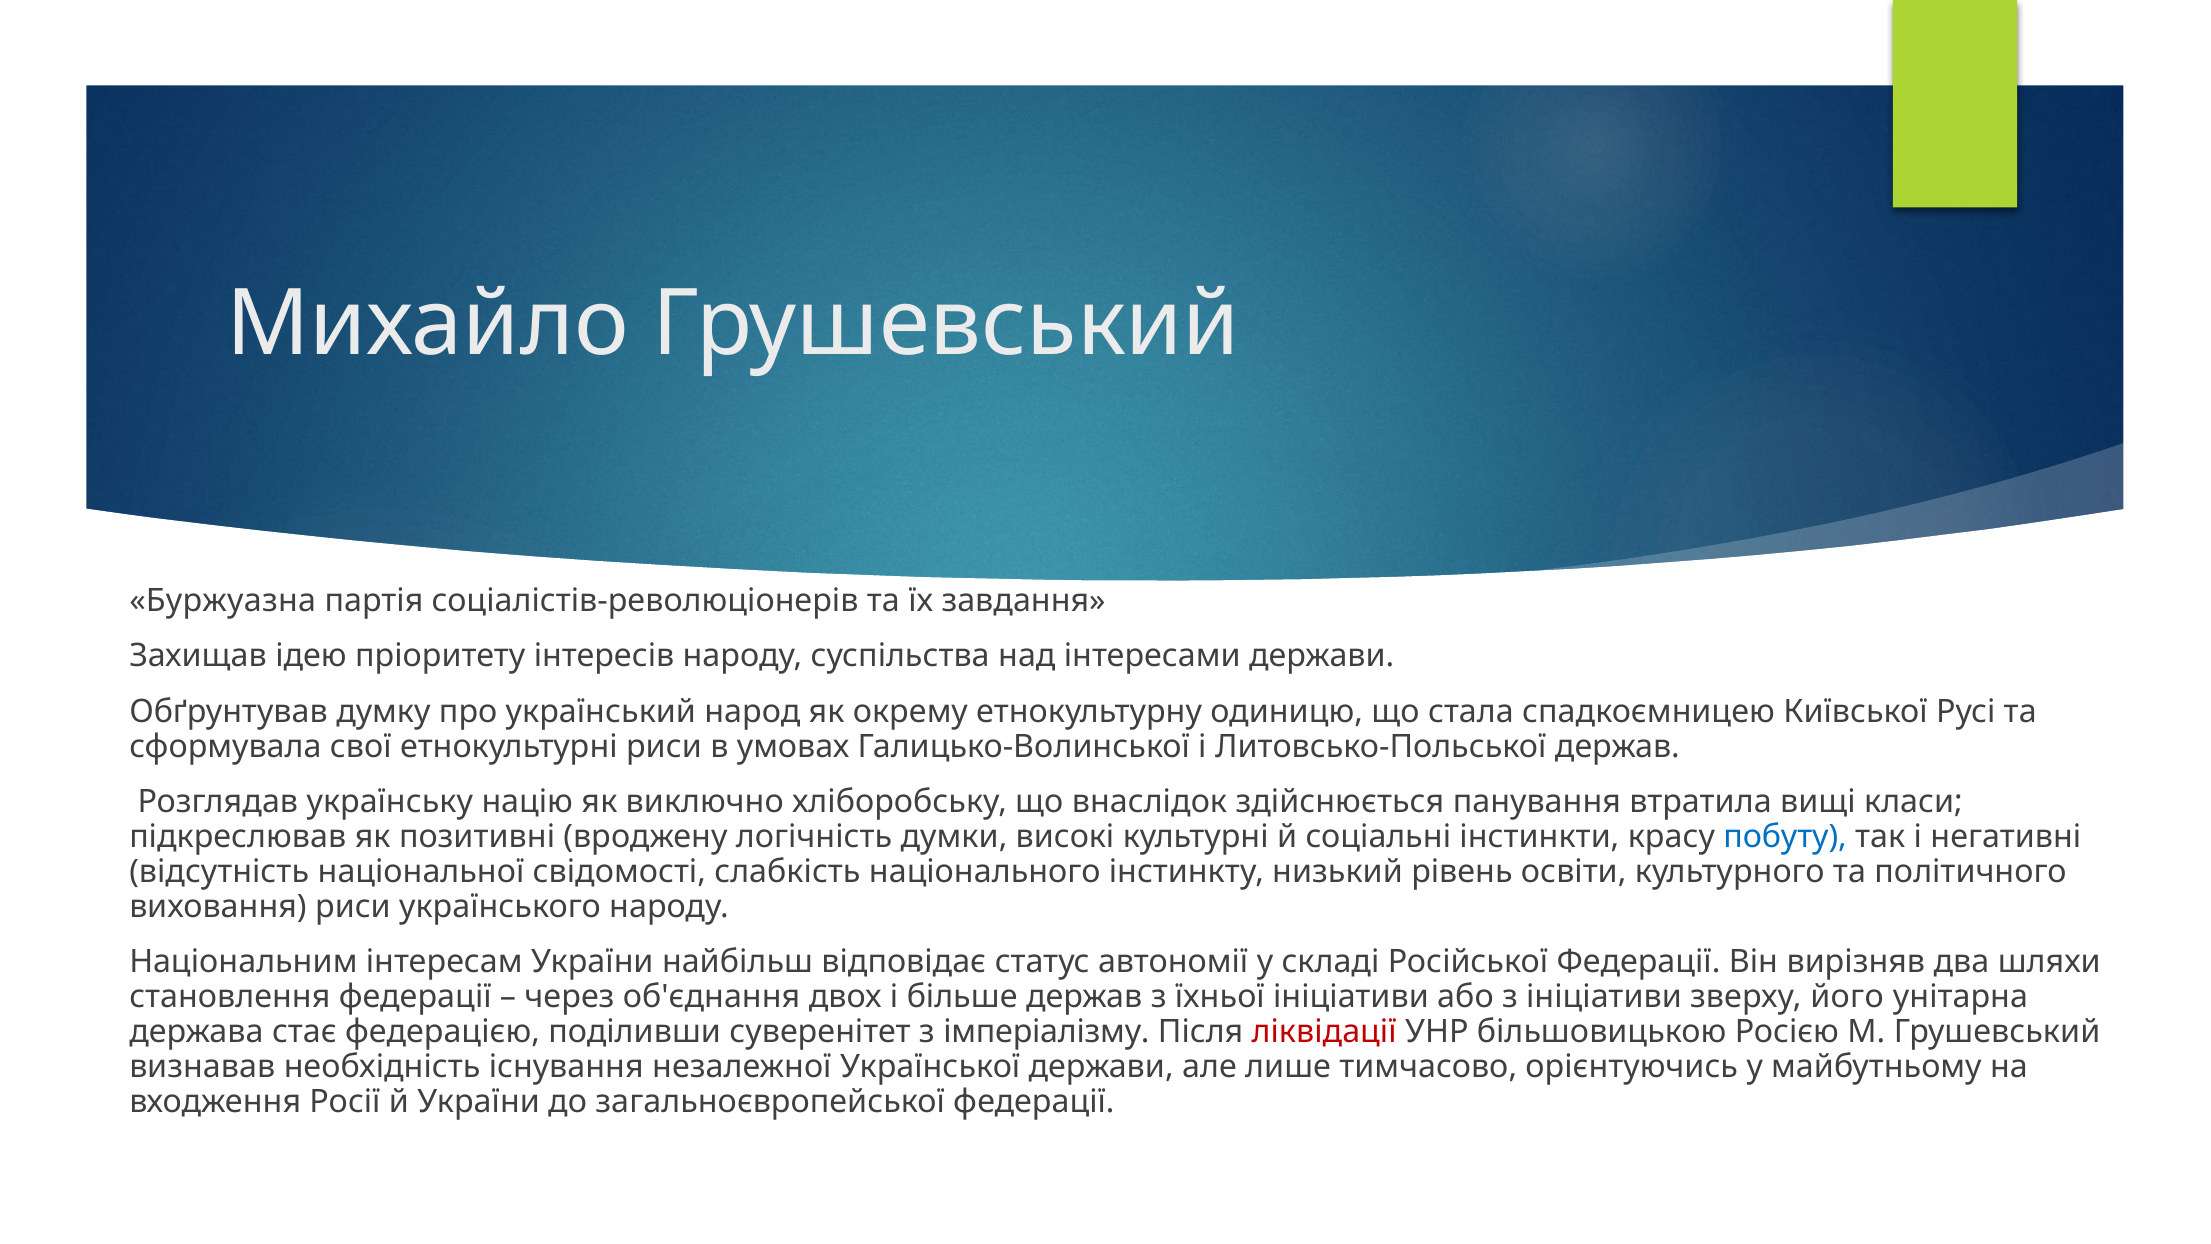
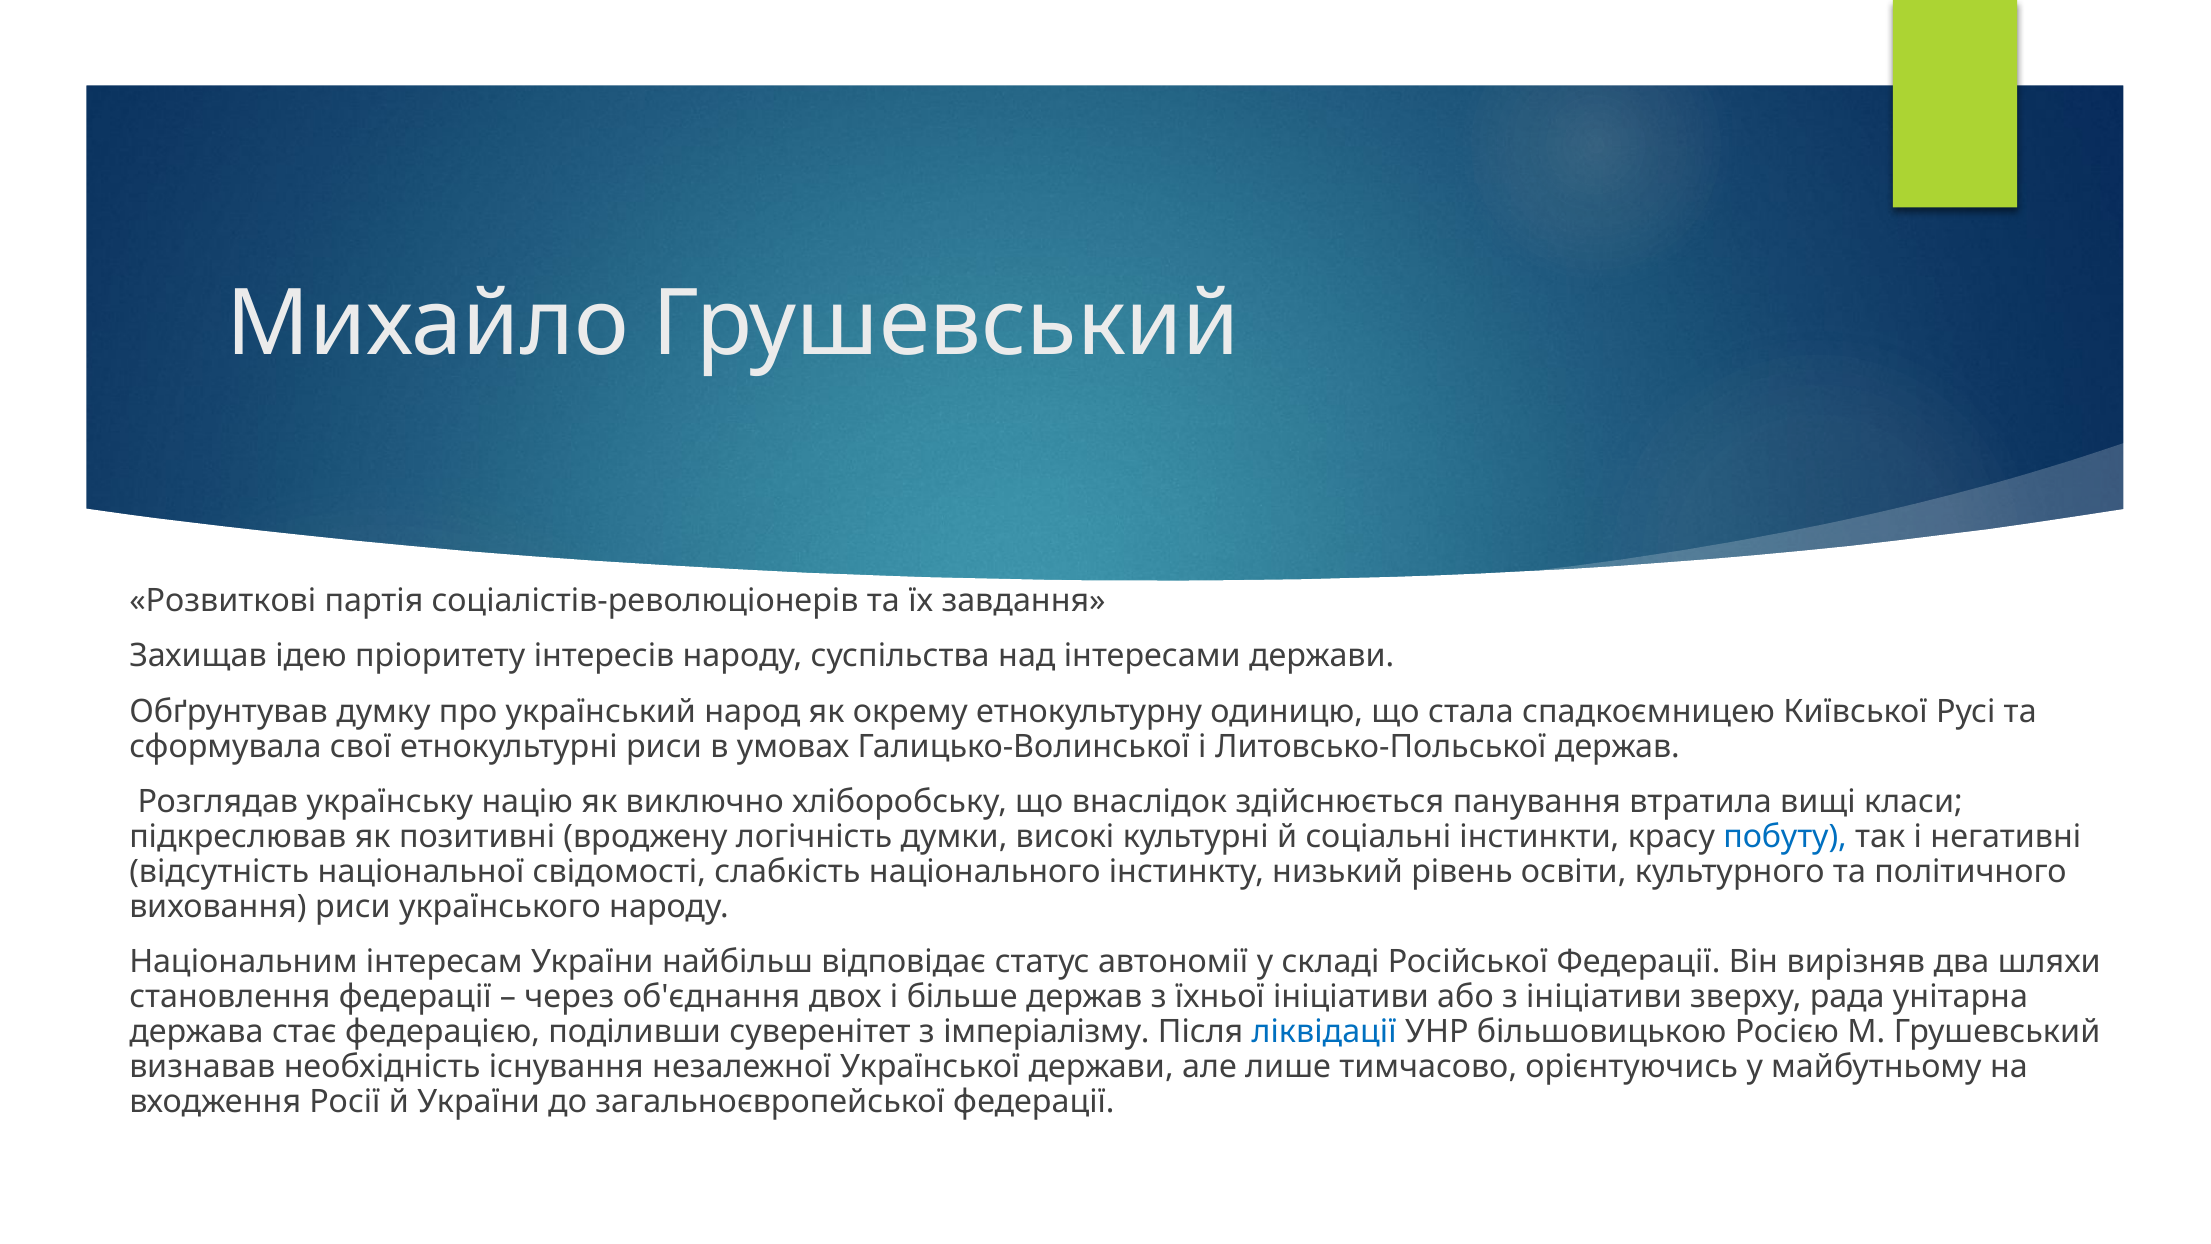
Буржуазна: Буржуазна -> Розвиткові
його: його -> рада
ліквідації colour: red -> blue
